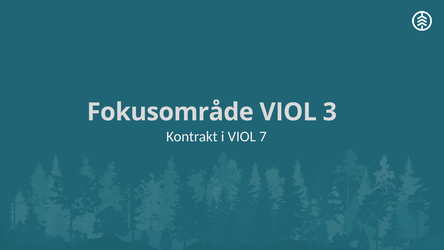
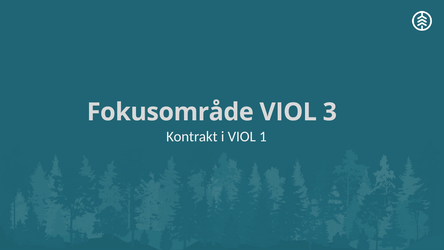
7: 7 -> 1
